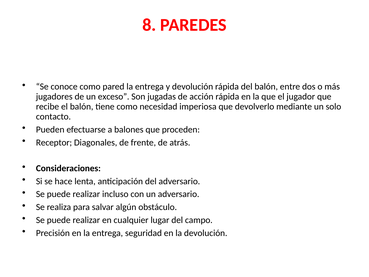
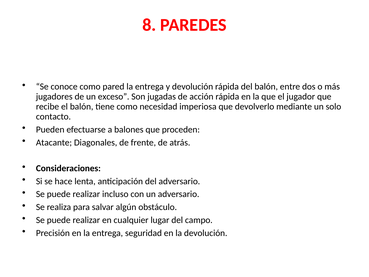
Receptor: Receptor -> Atacante
